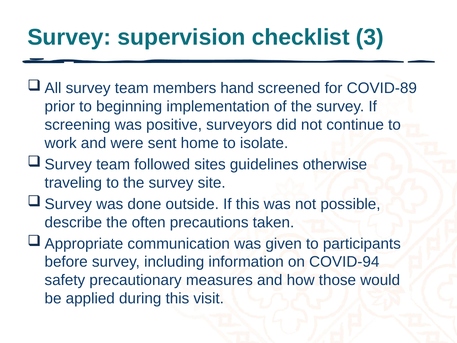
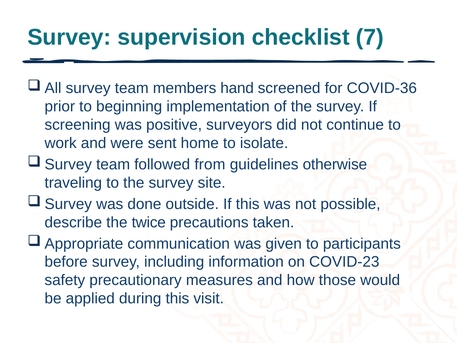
3: 3 -> 7
COVID-89: COVID-89 -> COVID-36
sites: sites -> from
often: often -> twice
COVID-94: COVID-94 -> COVID-23
